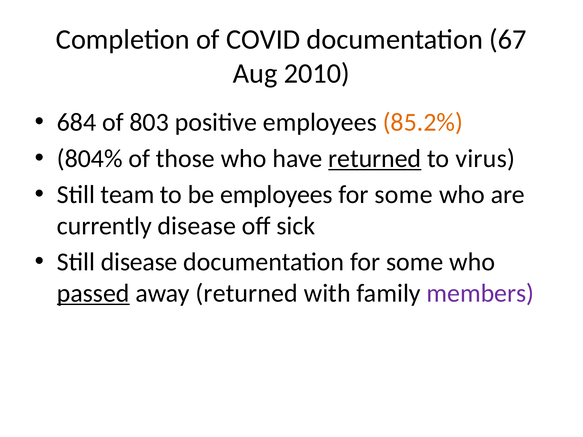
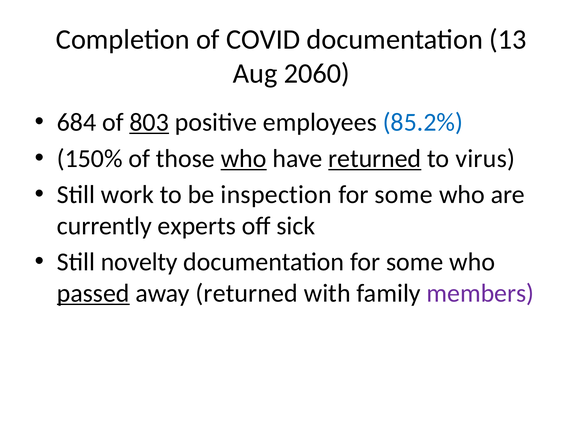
67: 67 -> 13
2010: 2010 -> 2060
803 underline: none -> present
85.2% colour: orange -> blue
804%: 804% -> 150%
who at (244, 159) underline: none -> present
team: team -> work
be employees: employees -> inspection
currently disease: disease -> experts
Still disease: disease -> novelty
